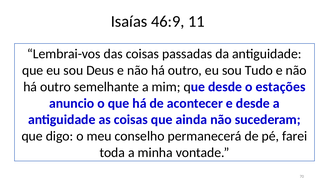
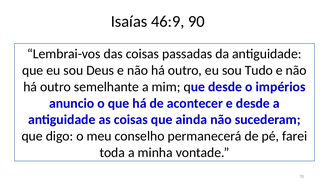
11: 11 -> 90
estações: estações -> impérios
